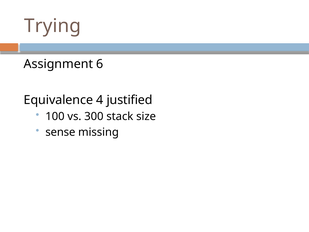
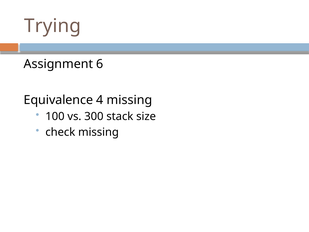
4 justified: justified -> missing
sense: sense -> check
